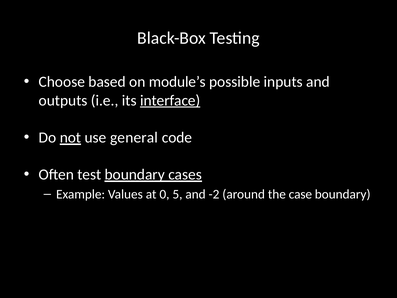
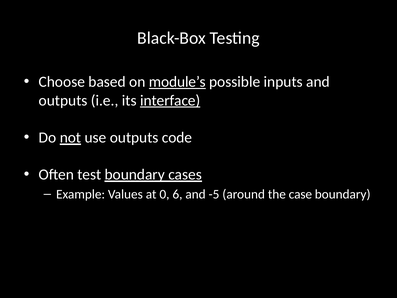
module’s underline: none -> present
use general: general -> outputs
5: 5 -> 6
-2: -2 -> -5
